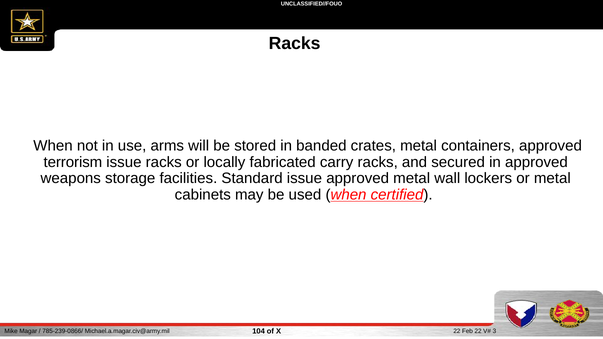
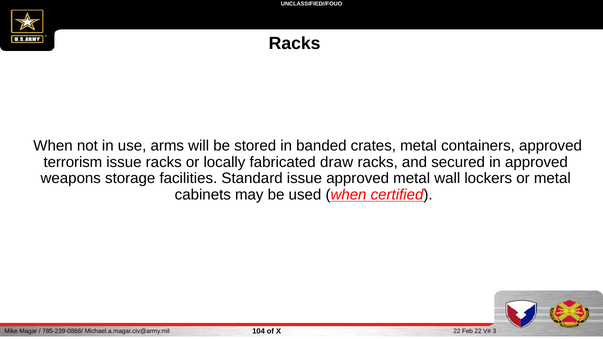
carry: carry -> draw
